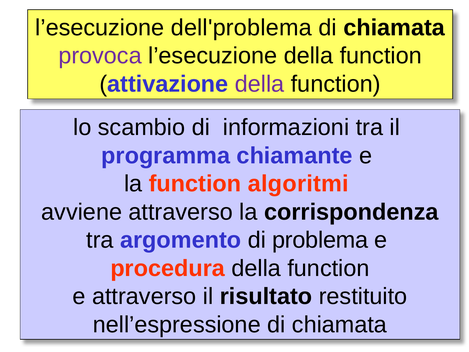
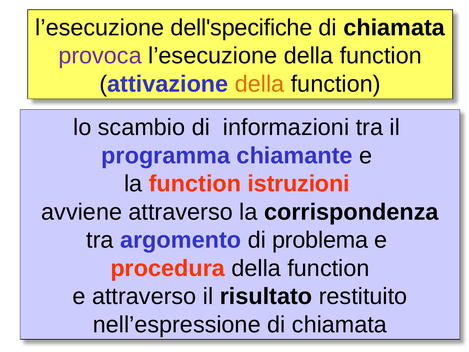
dell'problema: dell'problema -> dell'specifiche
della at (260, 84) colour: purple -> orange
algoritmi: algoritmi -> istruzioni
